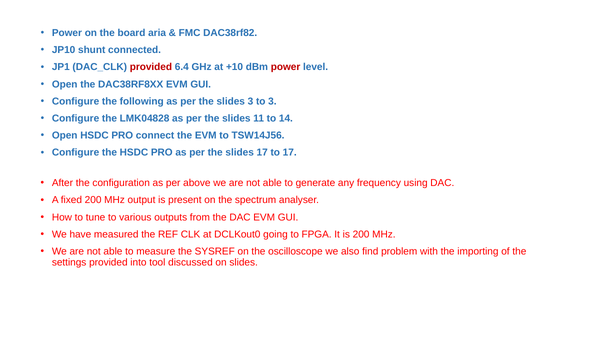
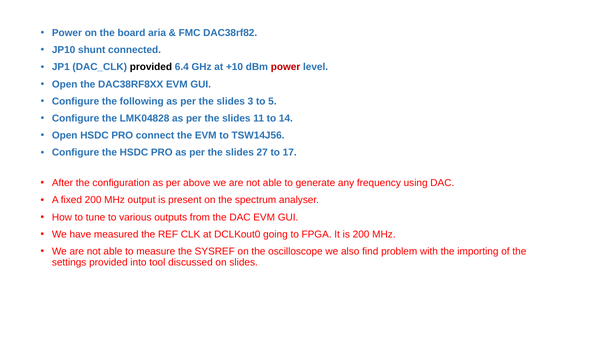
provided at (151, 67) colour: red -> black
to 3: 3 -> 5
slides 17: 17 -> 27
